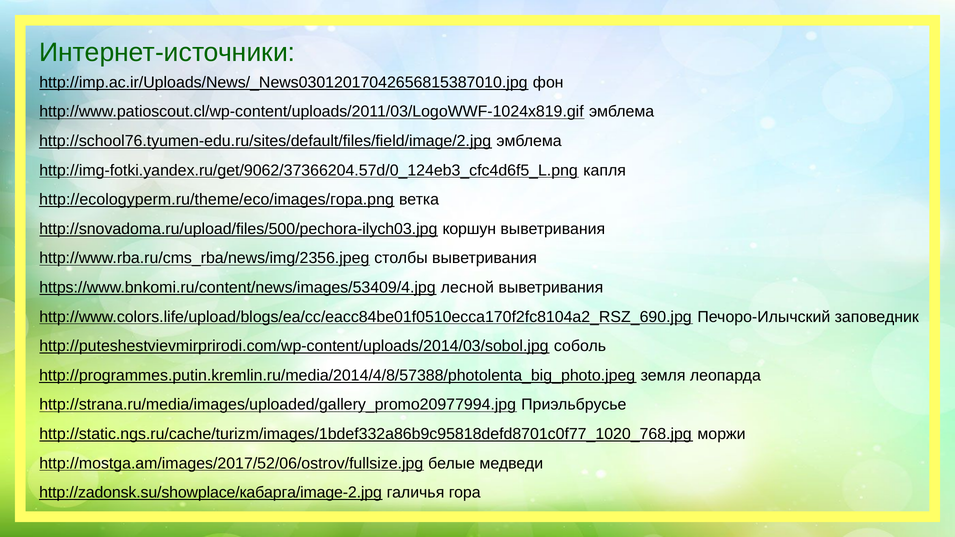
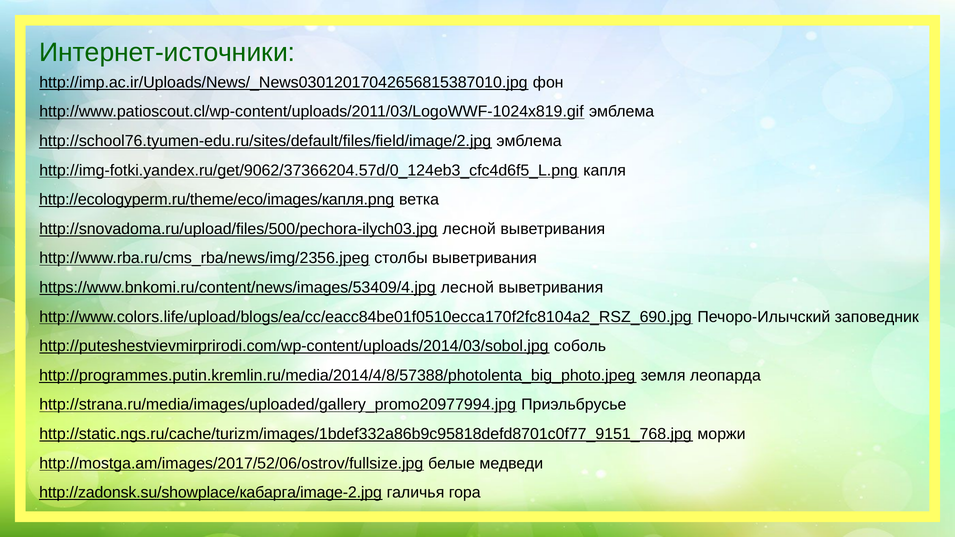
http://ecologyperm.ru/theme/eco/images/гора.png: http://ecologyperm.ru/theme/eco/images/гора.png -> http://ecologyperm.ru/theme/eco/images/капля.png
http://snovadoma.ru/upload/files/500/pechora-ilych03.jpg коршун: коршун -> лесной
http://static.ngs.ru/cache/turizm/images/1bdef332a86b9c95818defd8701c0f77_1020_768.jpg: http://static.ngs.ru/cache/turizm/images/1bdef332a86b9c95818defd8701c0f77_1020_768.jpg -> http://static.ngs.ru/cache/turizm/images/1bdef332a86b9c95818defd8701c0f77_9151_768.jpg
